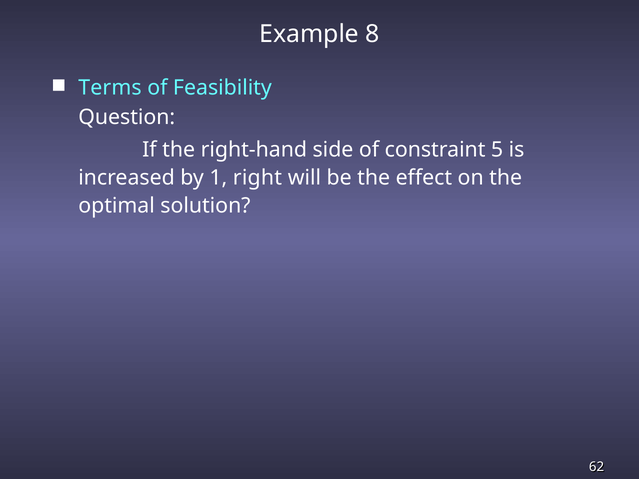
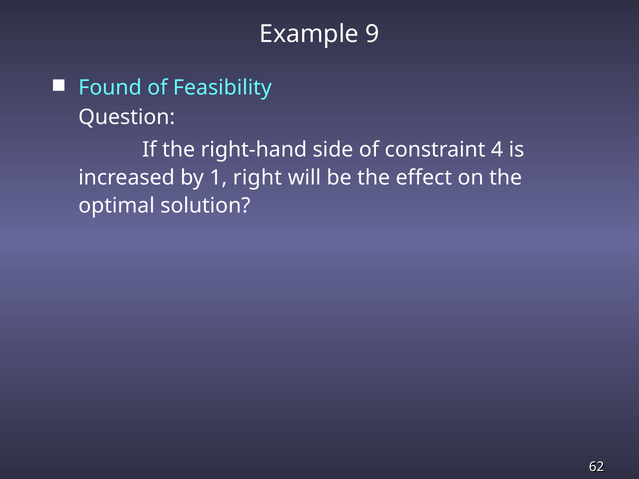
8: 8 -> 9
Terms: Terms -> Found
5: 5 -> 4
